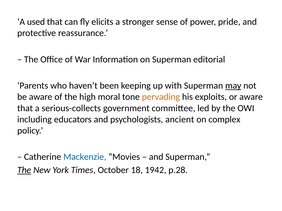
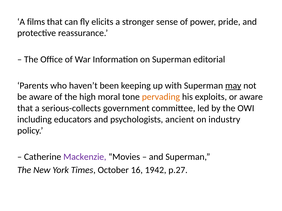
used: used -> films
complex: complex -> industry
Mackenzie colour: blue -> purple
The at (24, 170) underline: present -> none
18: 18 -> 16
p.28: p.28 -> p.27
